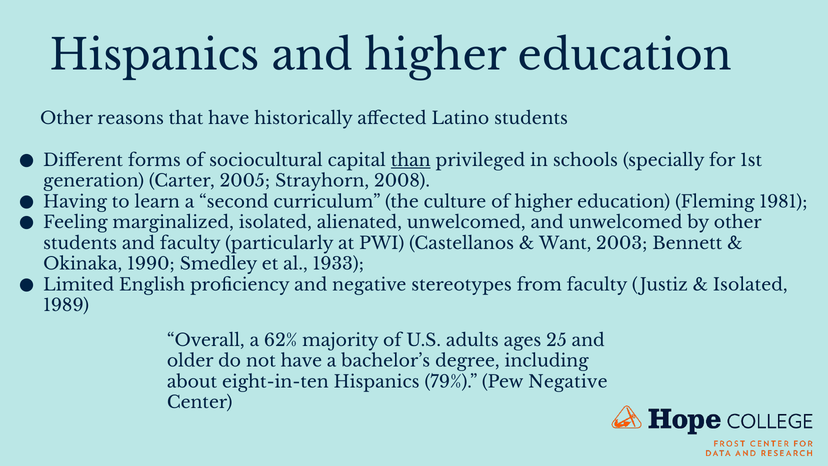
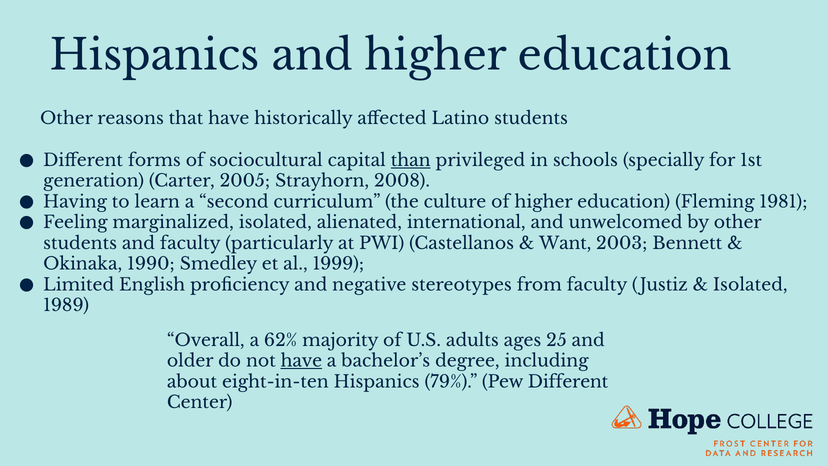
alienated unwelcomed: unwelcomed -> international
1933: 1933 -> 1999
have at (301, 361) underline: none -> present
Pew Negative: Negative -> Different
